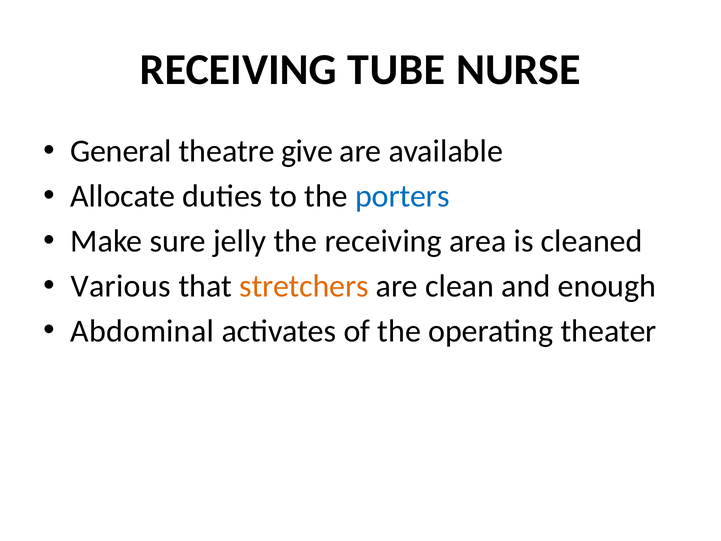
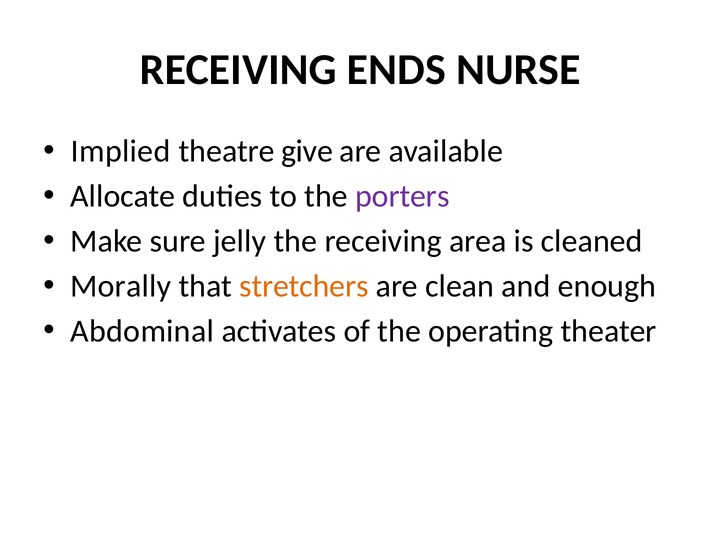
TUBE: TUBE -> ENDS
General: General -> Implied
porters colour: blue -> purple
Various: Various -> Morally
